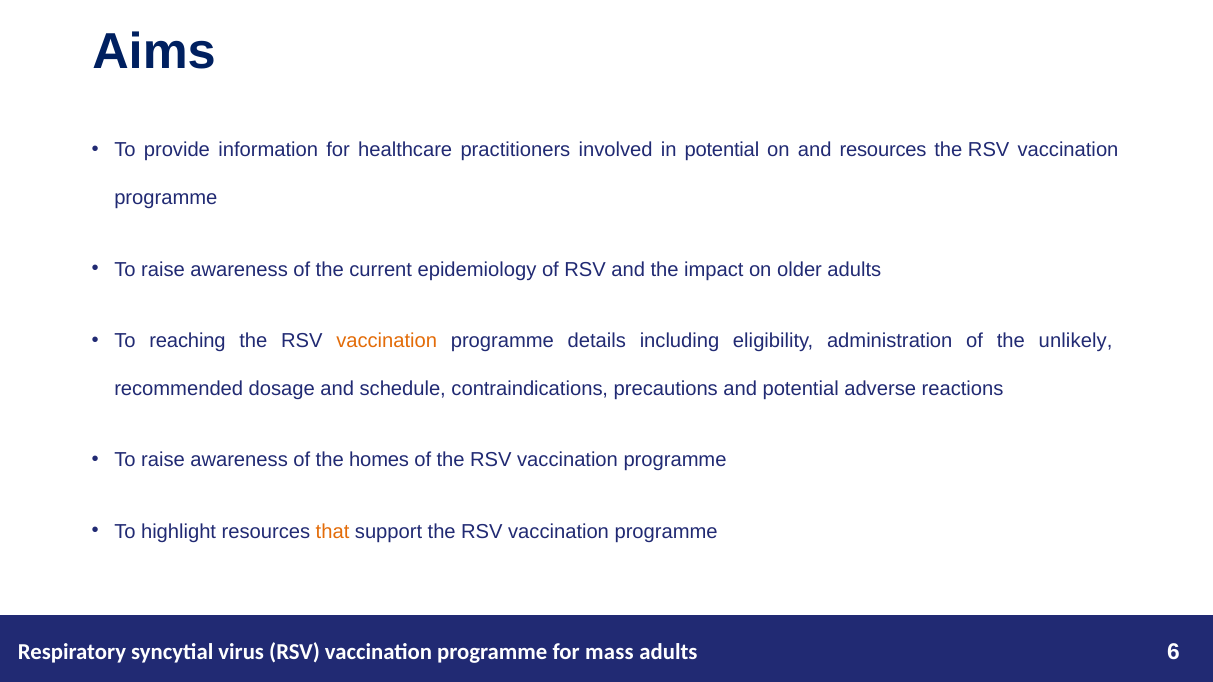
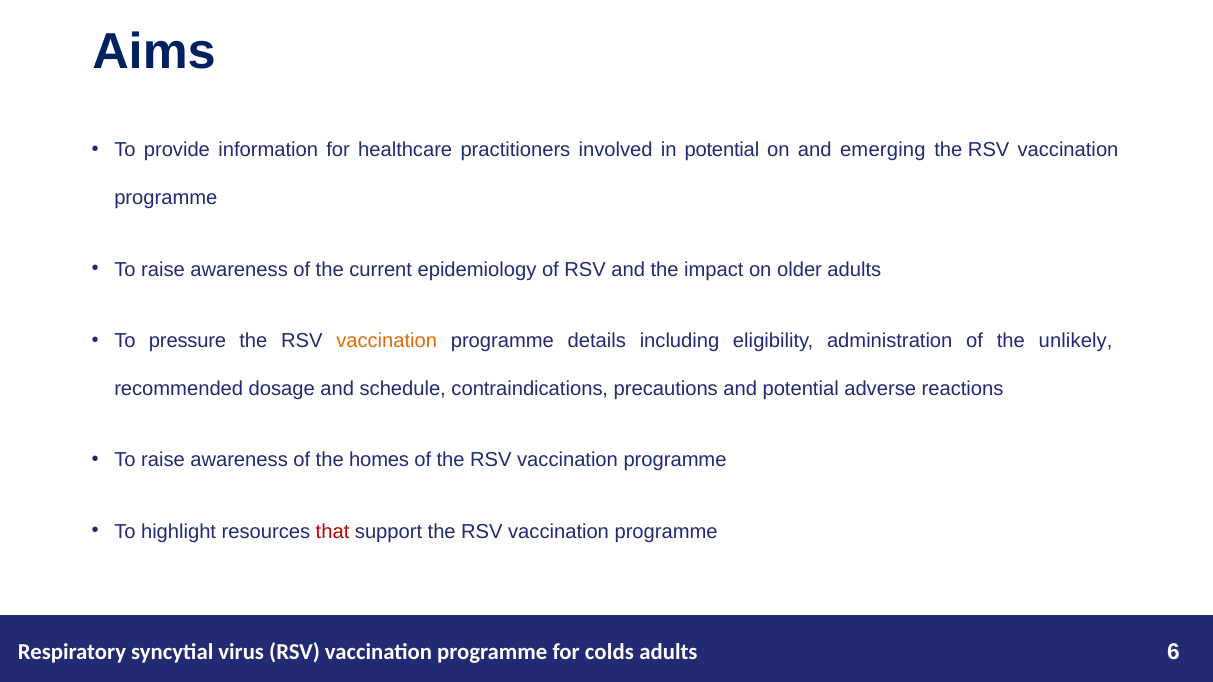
and resources: resources -> emerging
reaching: reaching -> pressure
that colour: orange -> red
mass: mass -> colds
